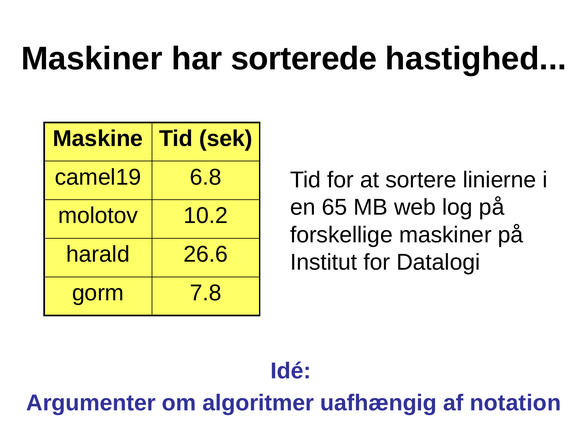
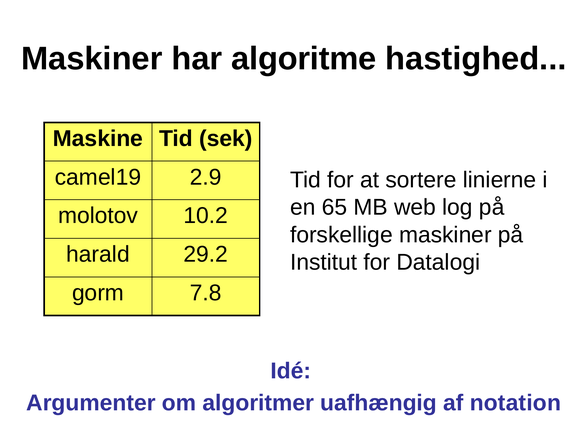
sorterede: sorterede -> algoritme
6.8: 6.8 -> 2.9
26.6: 26.6 -> 29.2
